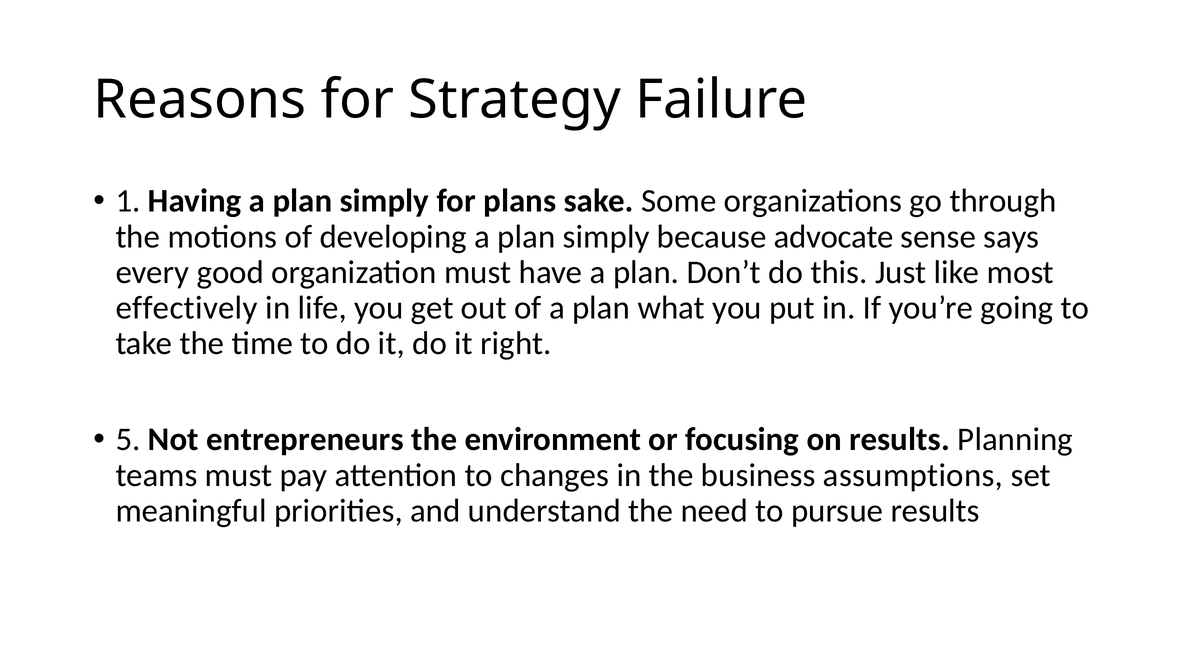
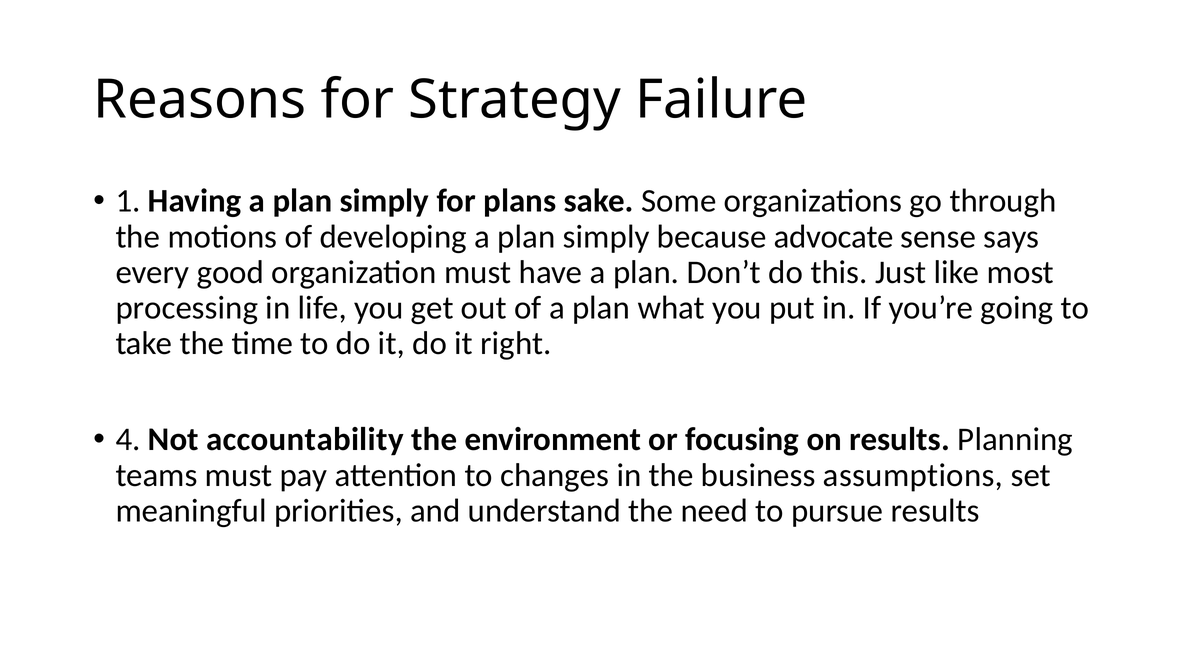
effectively: effectively -> processing
5: 5 -> 4
entrepreneurs: entrepreneurs -> accountability
